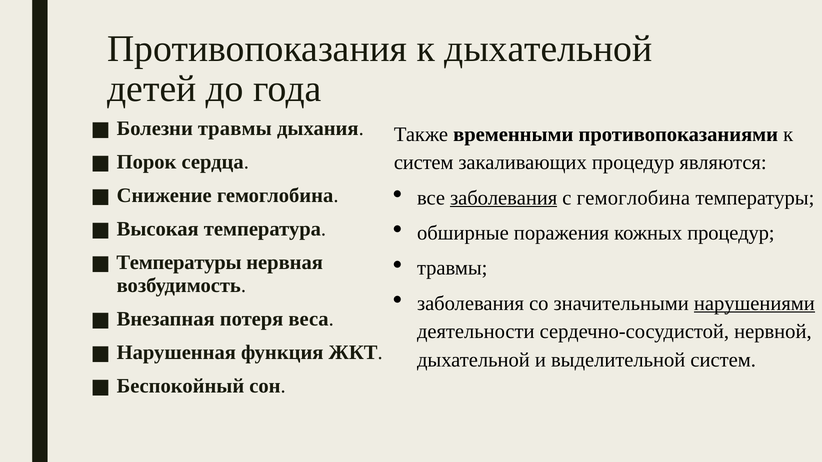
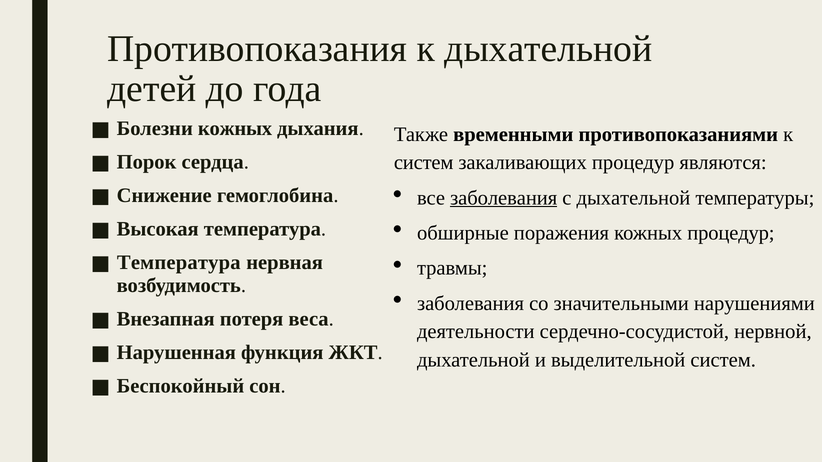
Болезни травмы: травмы -> кожных
с гемоглобина: гемоглобина -> дыхательной
Температуры at (179, 263): Температуры -> Температура
нарушениями underline: present -> none
